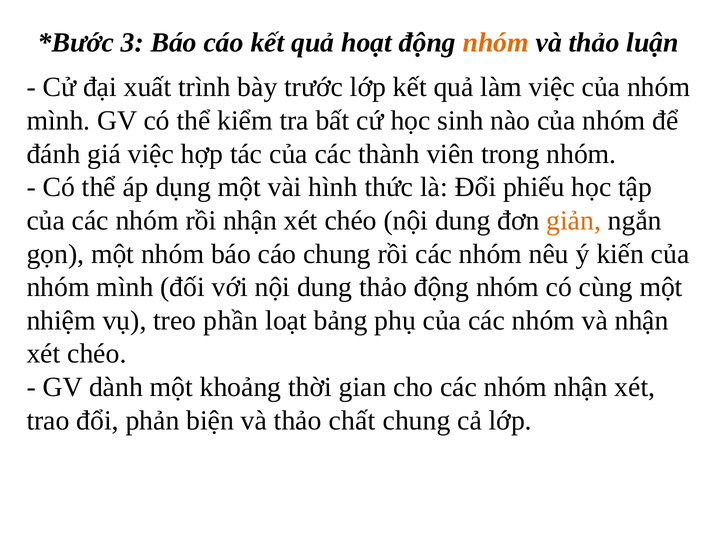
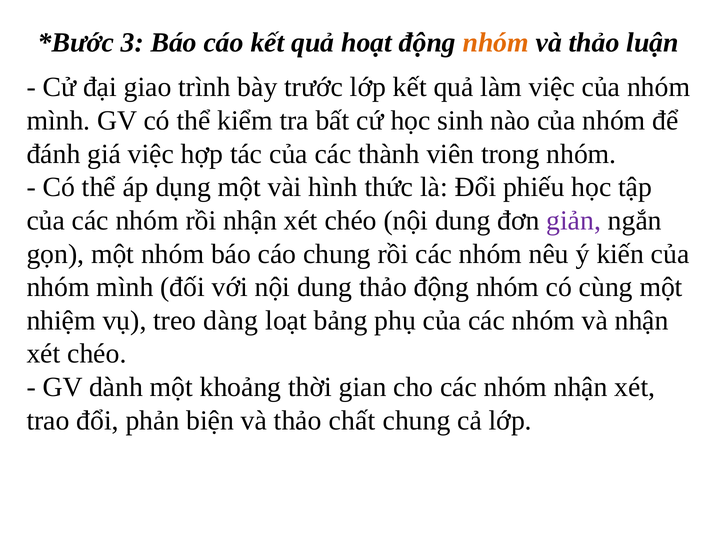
xuất: xuất -> giao
giản colour: orange -> purple
phần: phần -> dàng
